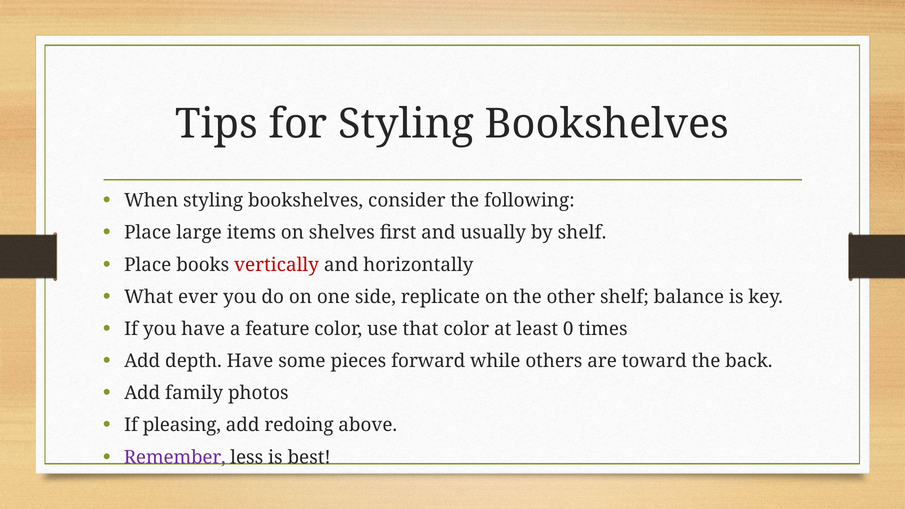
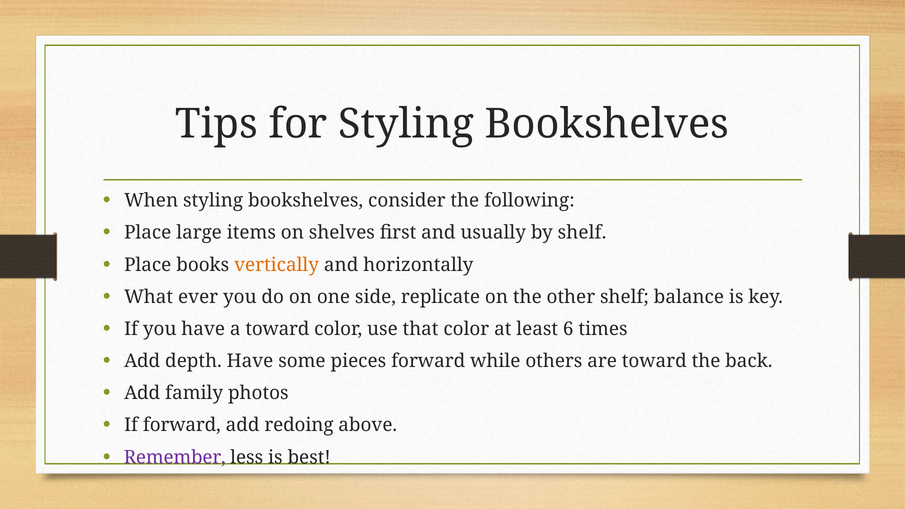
vertically colour: red -> orange
a feature: feature -> toward
0: 0 -> 6
If pleasing: pleasing -> forward
